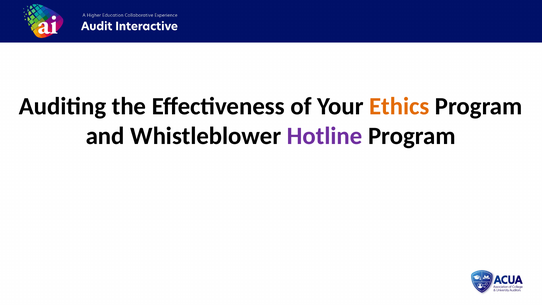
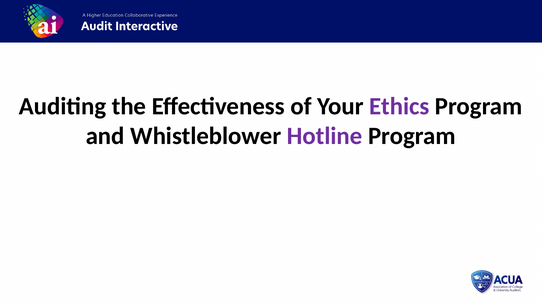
Ethics colour: orange -> purple
